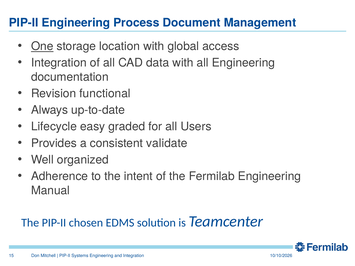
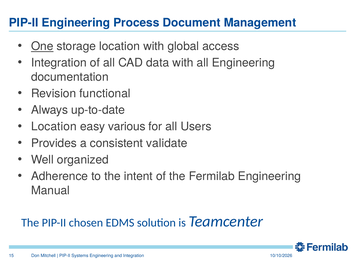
Lifecycle at (54, 127): Lifecycle -> Location
graded: graded -> various
